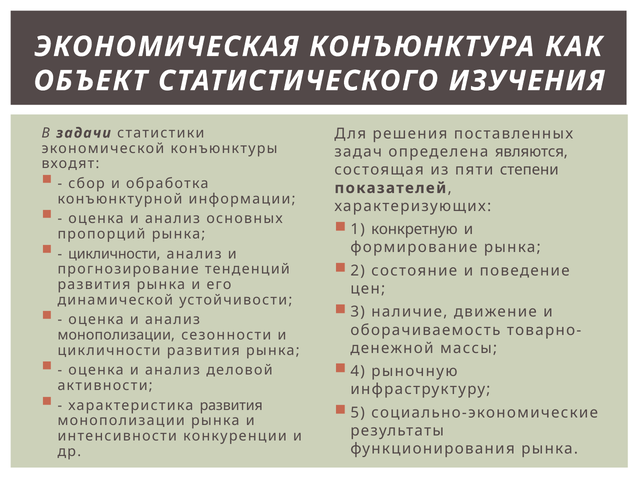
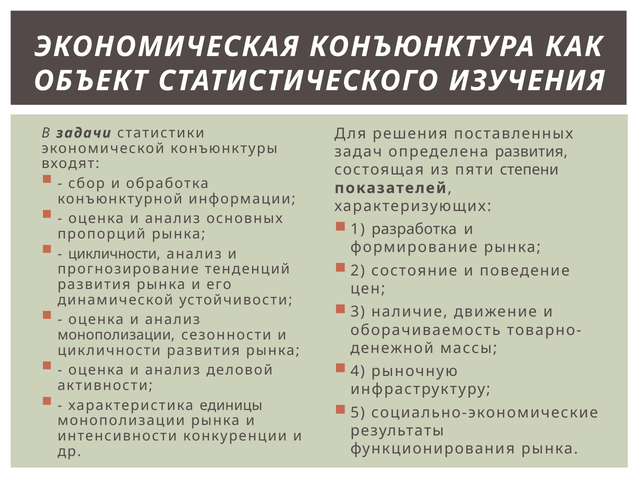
определена являются: являются -> развития
конкретную: конкретную -> разработка
характеристика развития: развития -> единицы
